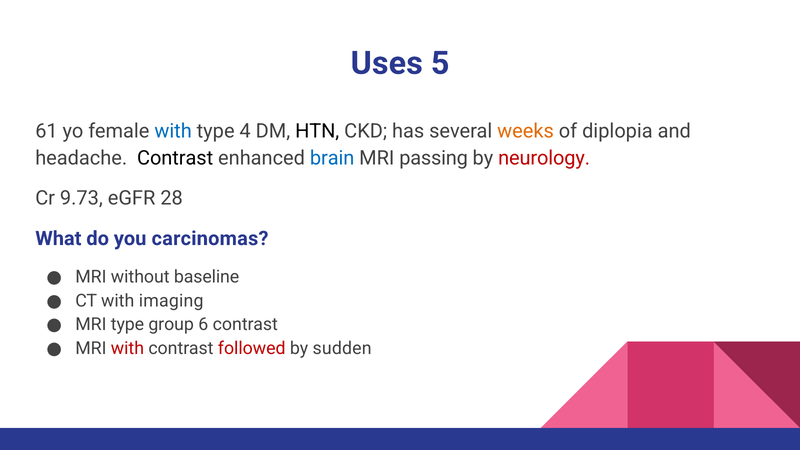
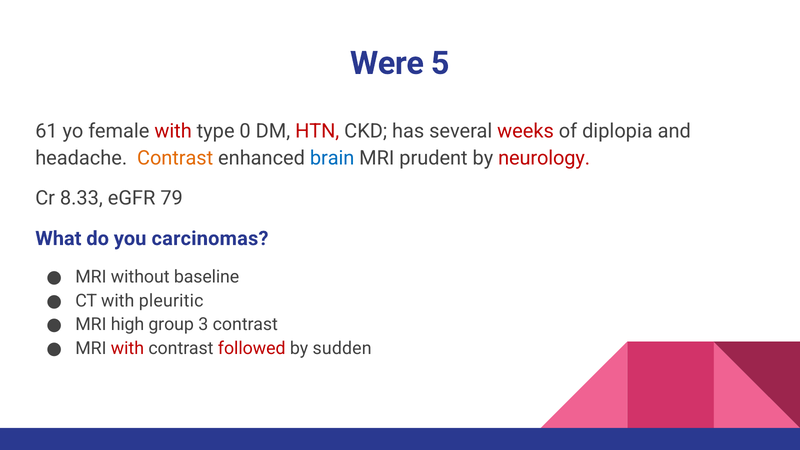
Uses: Uses -> Were
with at (173, 131) colour: blue -> red
4: 4 -> 0
HTN colour: black -> red
weeks colour: orange -> red
Contrast at (175, 158) colour: black -> orange
passing: passing -> prudent
9.73: 9.73 -> 8.33
28: 28 -> 79
imaging: imaging -> pleuritic
MRI type: type -> high
6: 6 -> 3
